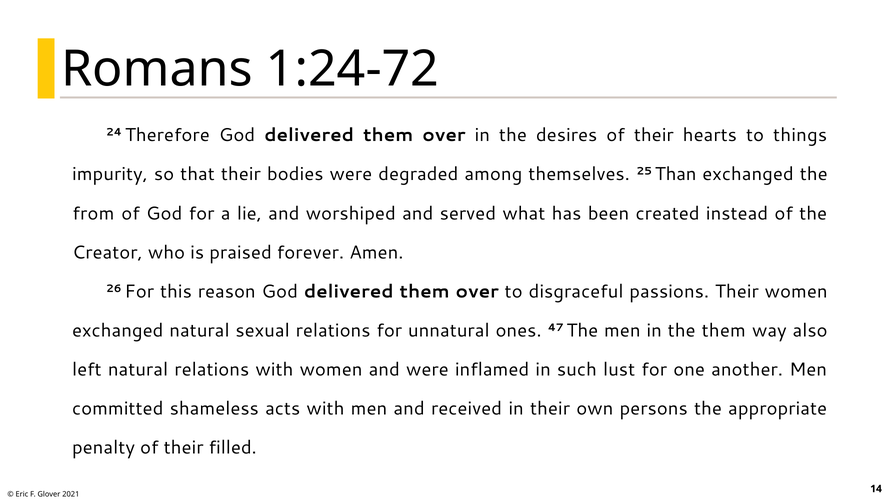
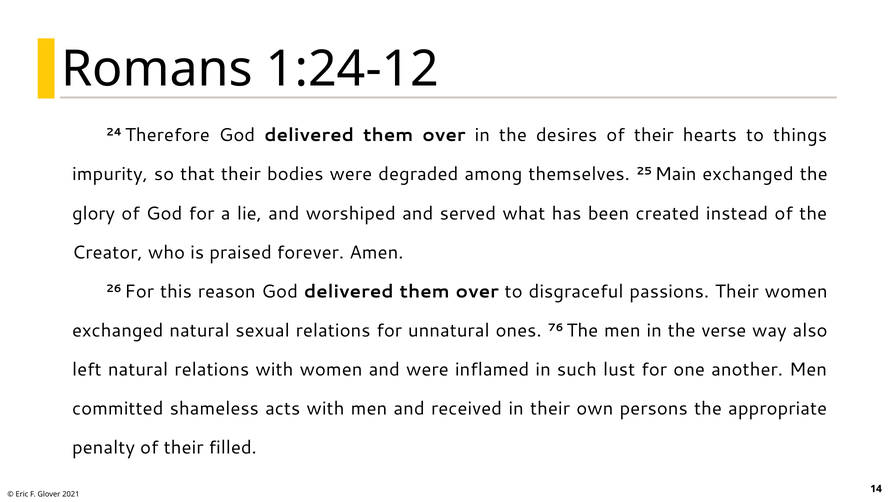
1:24-72: 1:24-72 -> 1:24-12
Than: Than -> Main
from: from -> glory
47: 47 -> 76
the them: them -> verse
